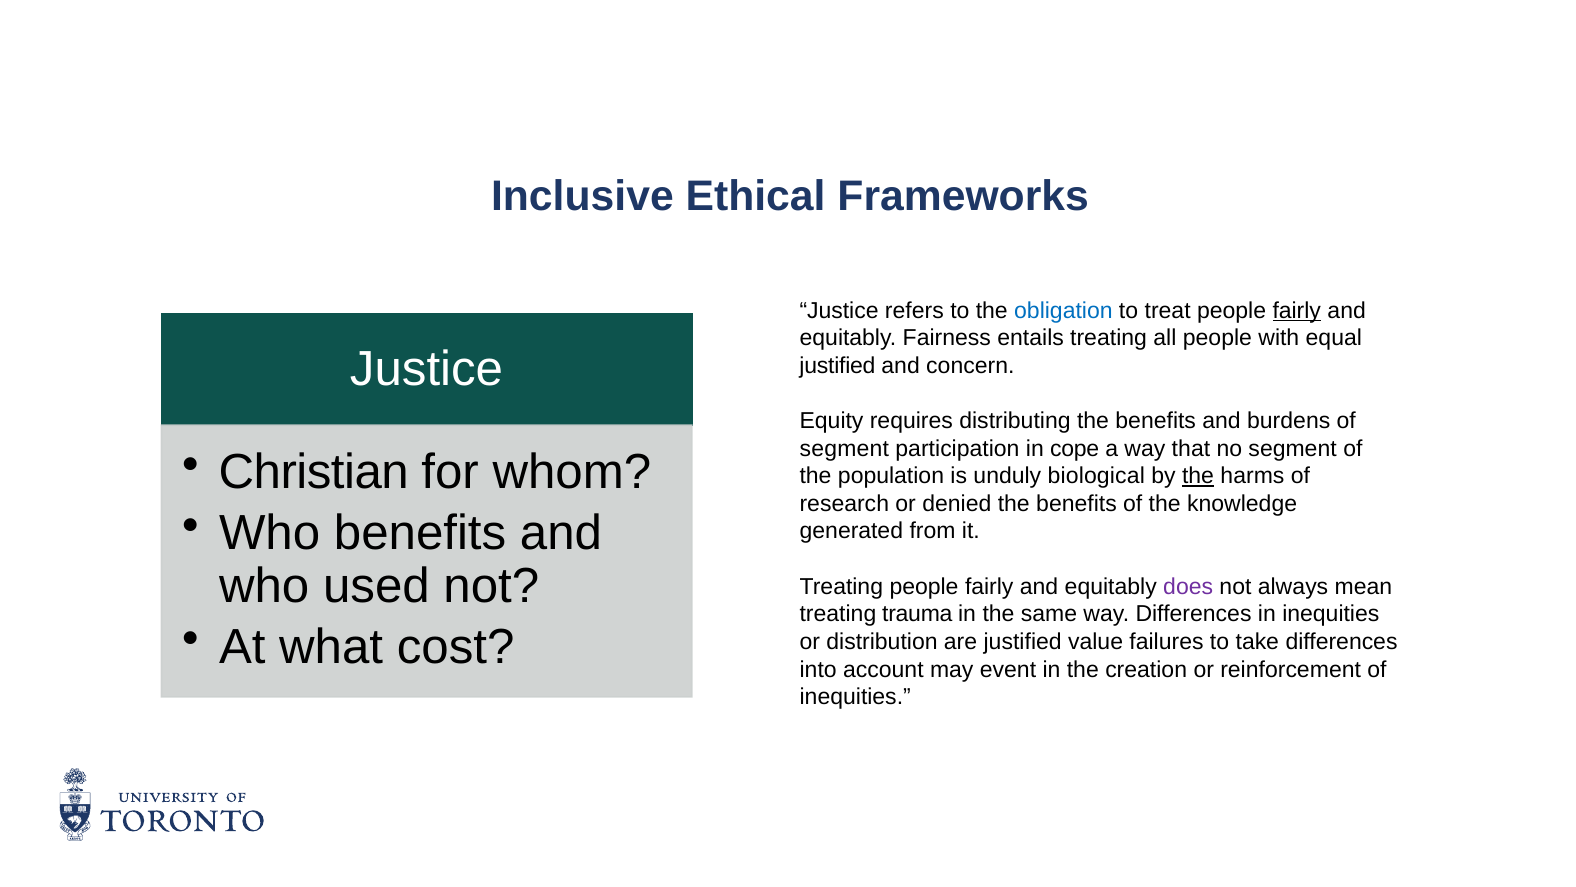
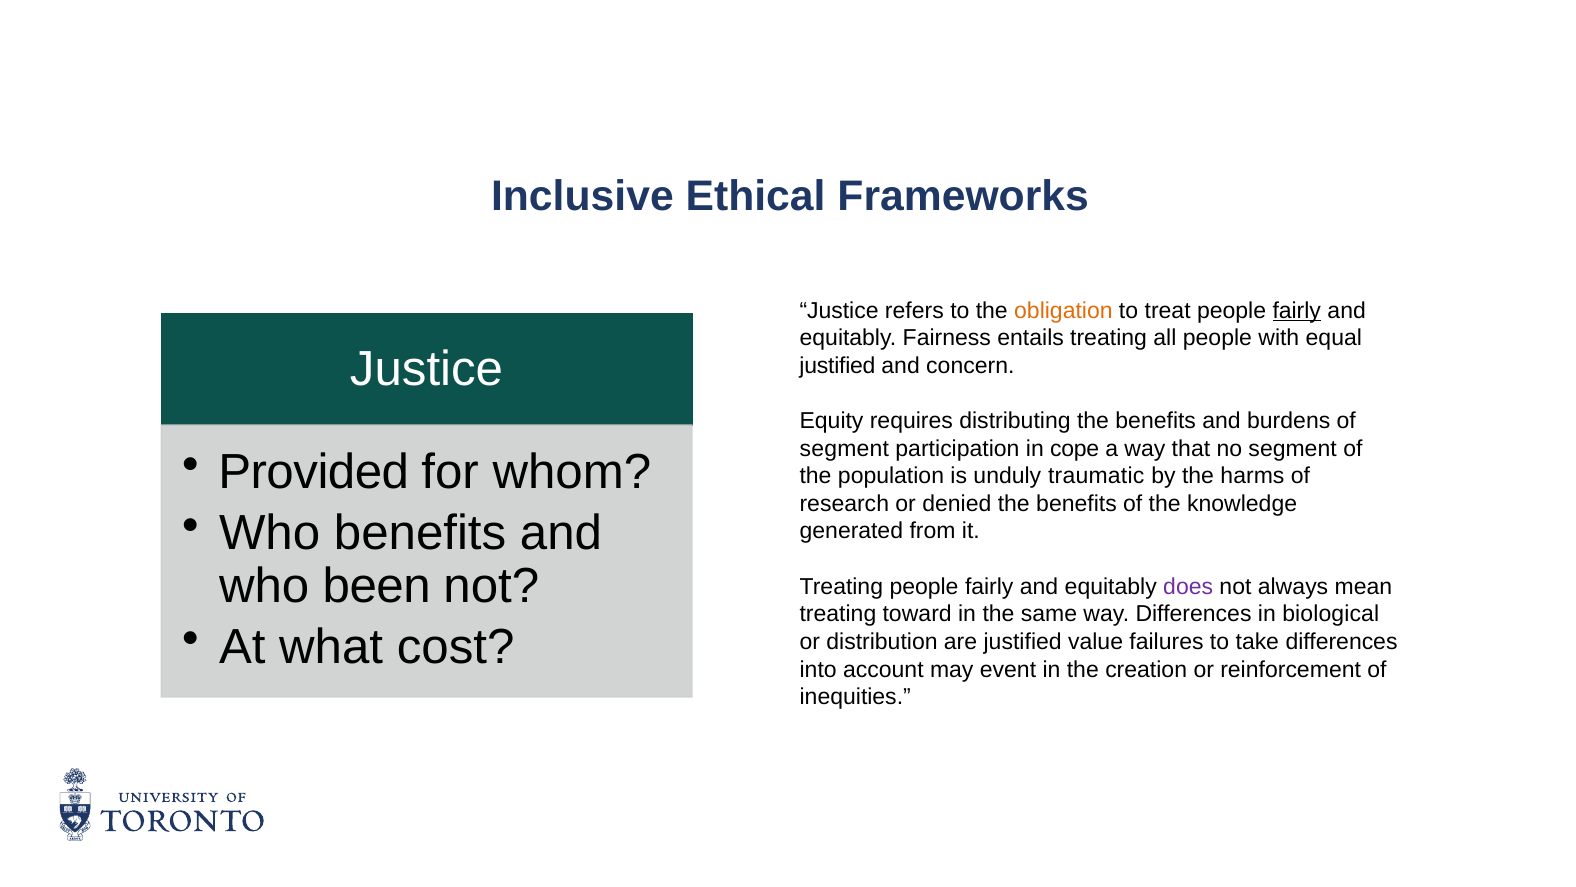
obligation colour: blue -> orange
Christian: Christian -> Provided
biological: biological -> traumatic
the at (1198, 476) underline: present -> none
used: used -> been
trauma: trauma -> toward
in inequities: inequities -> biological
